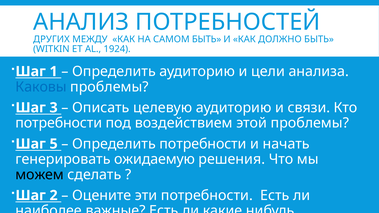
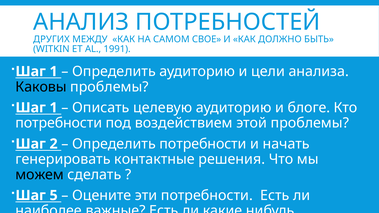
САМОМ БЫТЬ: БЫТЬ -> СВОЕ
1924: 1924 -> 1991
Каковы colour: blue -> black
3 at (54, 108): 3 -> 1
связи: связи -> блоге
5: 5 -> 2
ожидаемую: ожидаемую -> контактные
2: 2 -> 5
